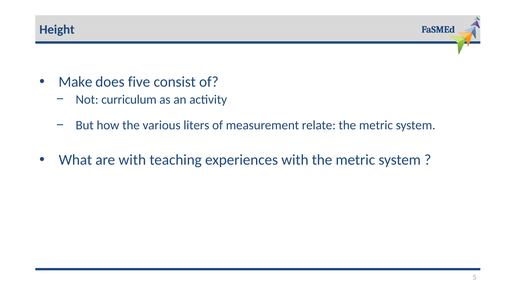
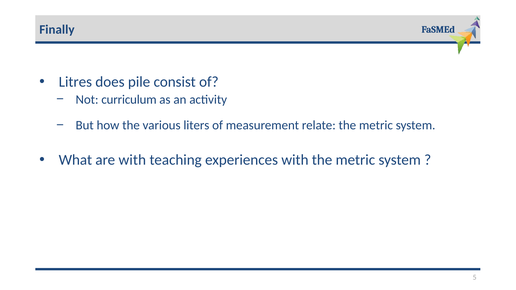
Height: Height -> Finally
Make: Make -> Litres
five: five -> pile
